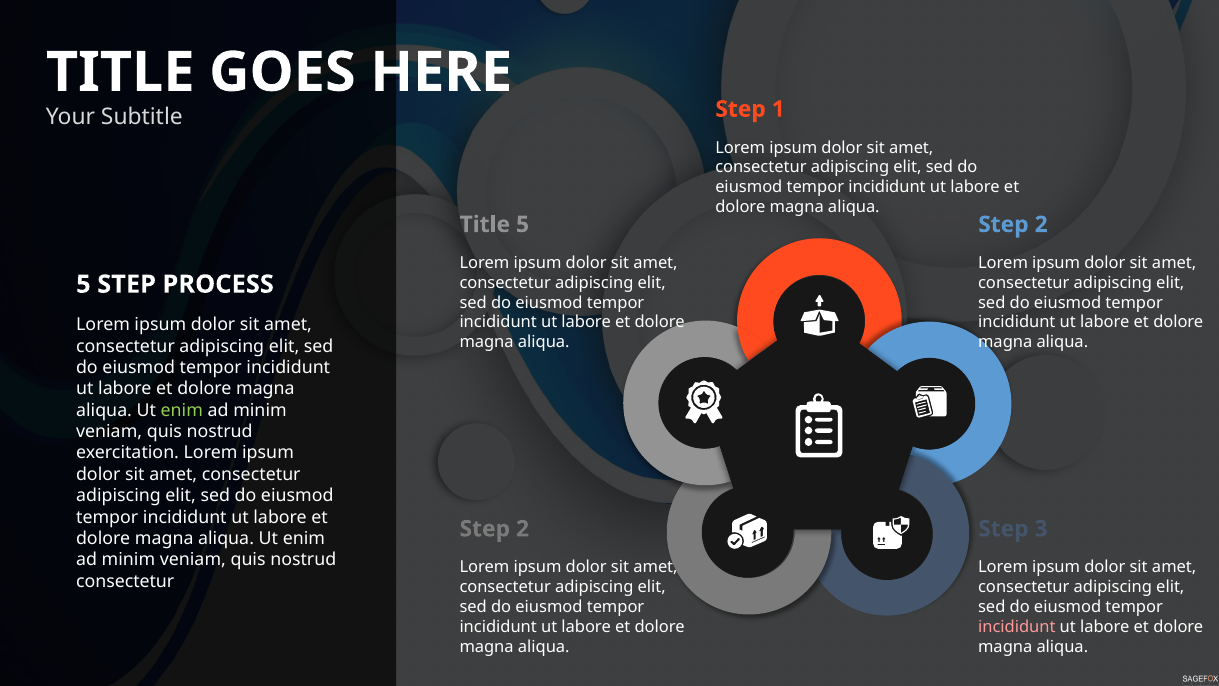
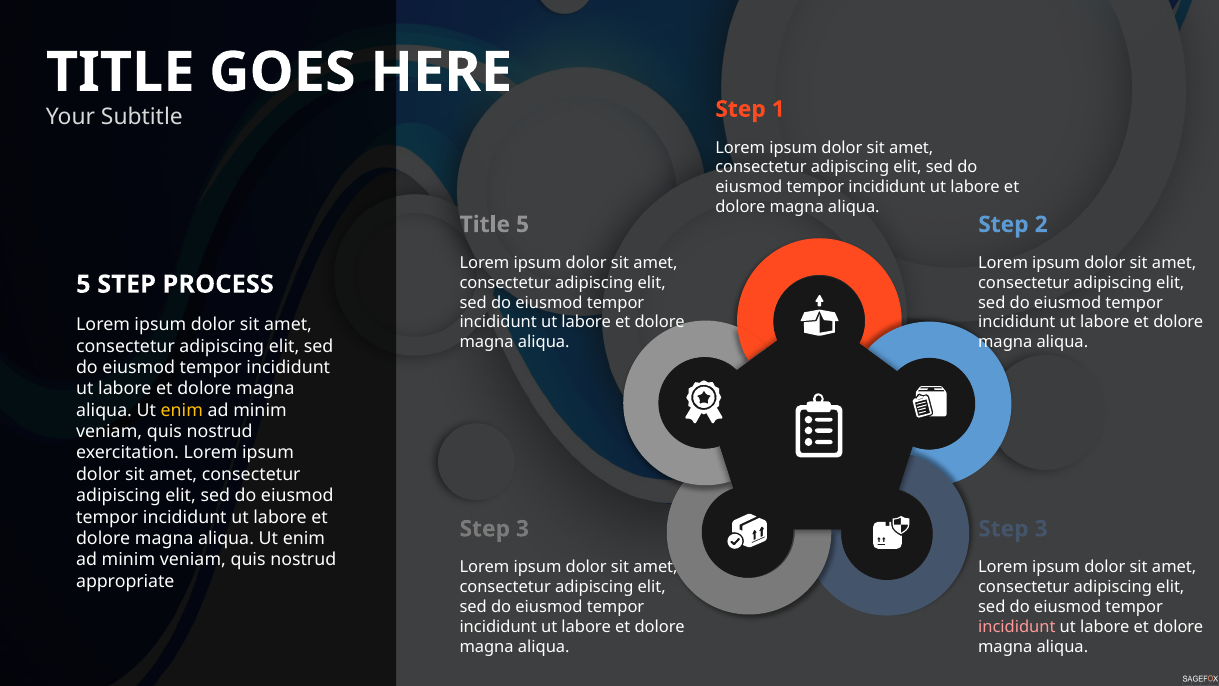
enim at (182, 410) colour: light green -> yellow
2 at (523, 529): 2 -> 3
consectetur at (125, 581): consectetur -> appropriate
